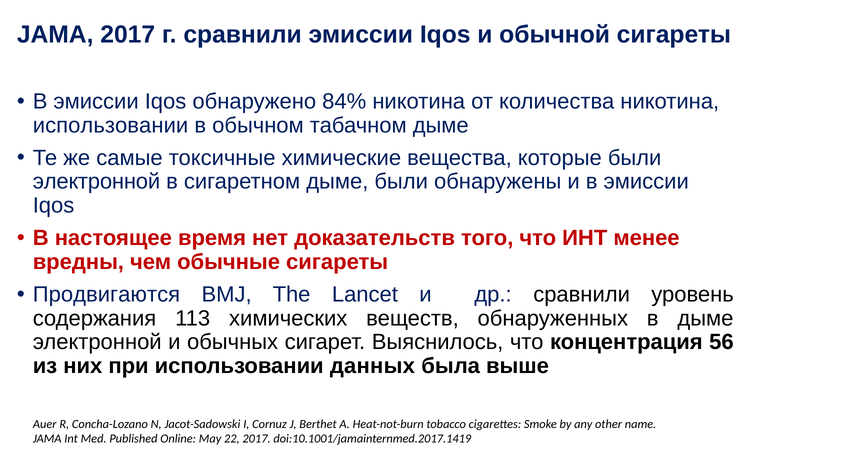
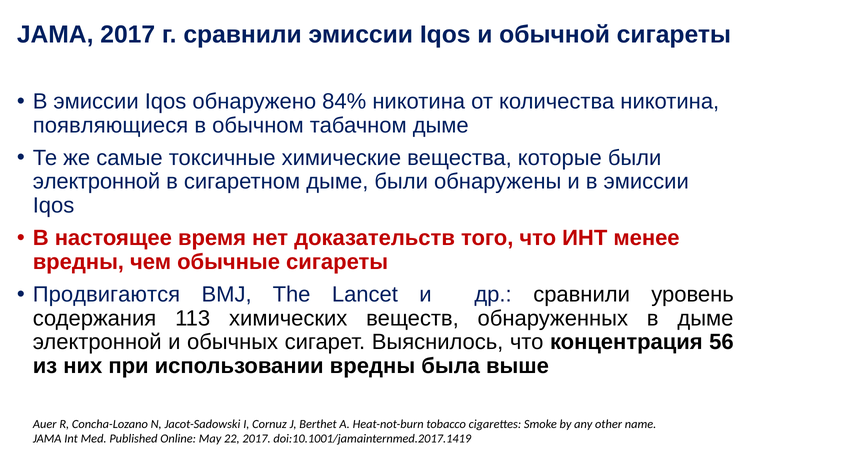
использовании at (111, 125): использовании -> появляющиеся
использовании данных: данных -> вредны
